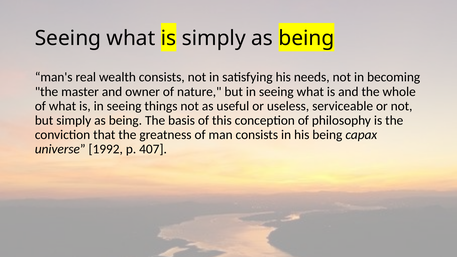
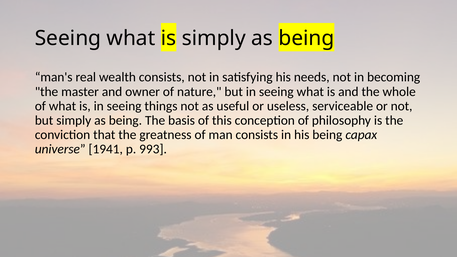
1992: 1992 -> 1941
407: 407 -> 993
